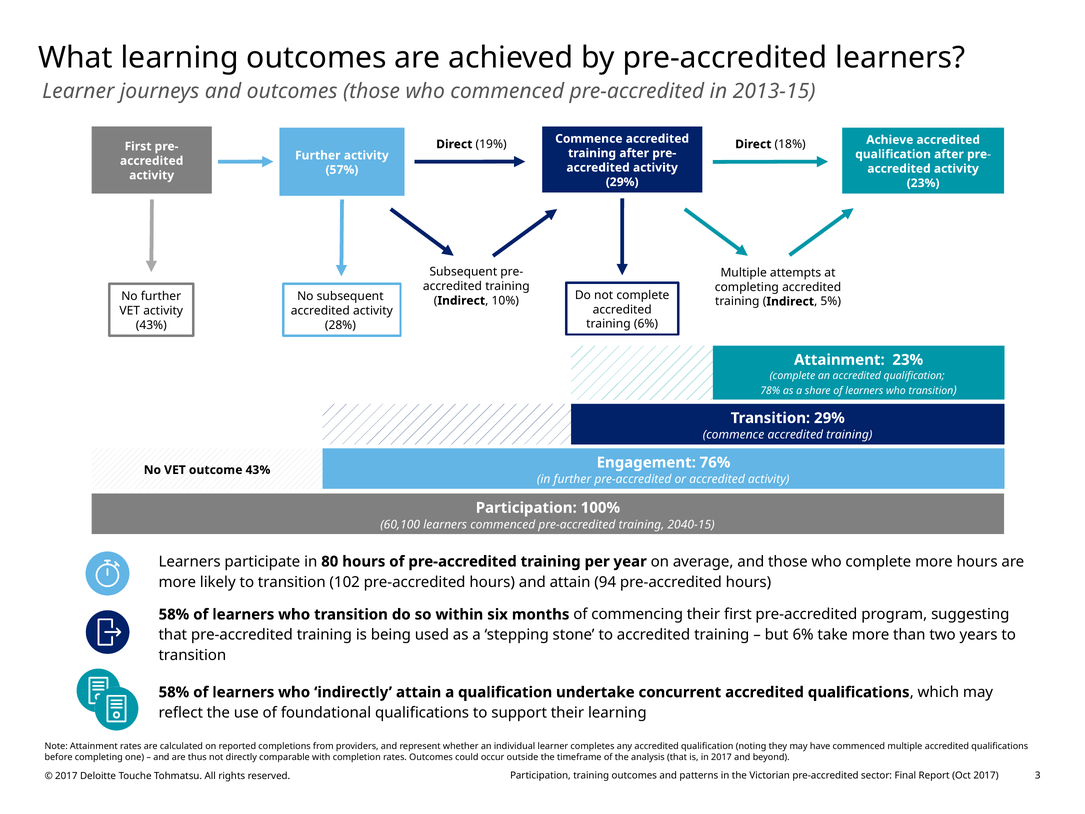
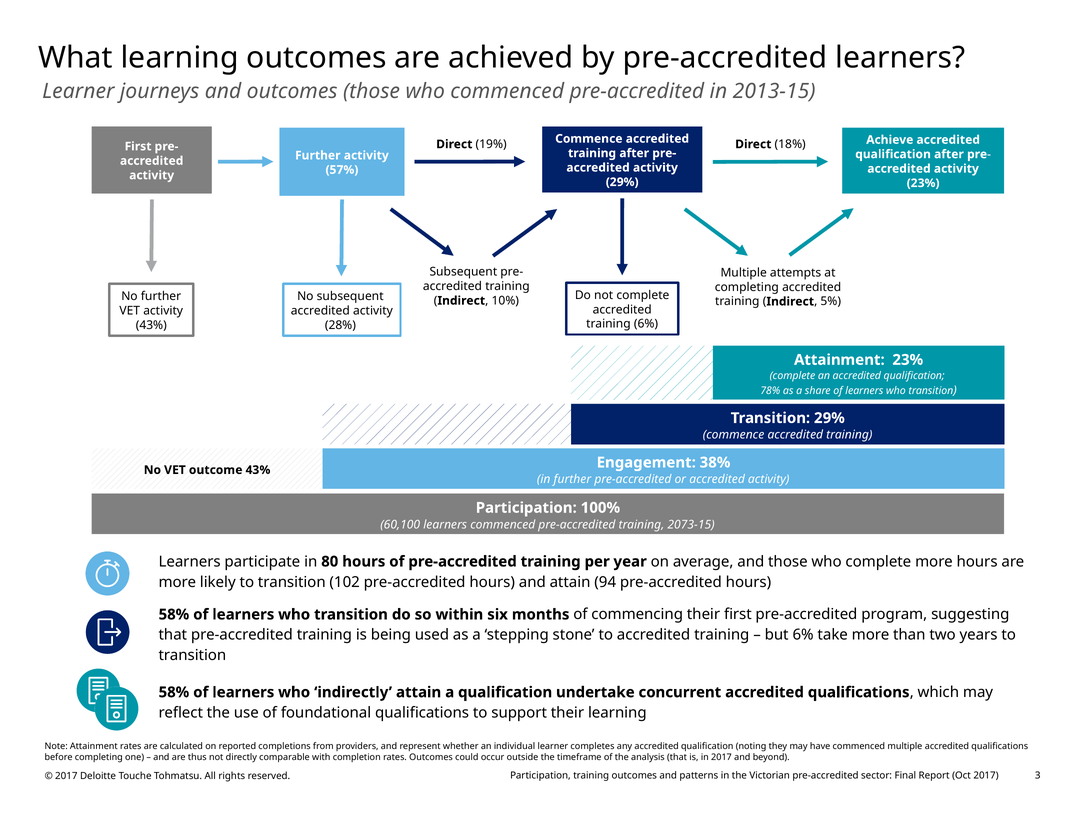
76%: 76% -> 38%
2040-15: 2040-15 -> 2073-15
